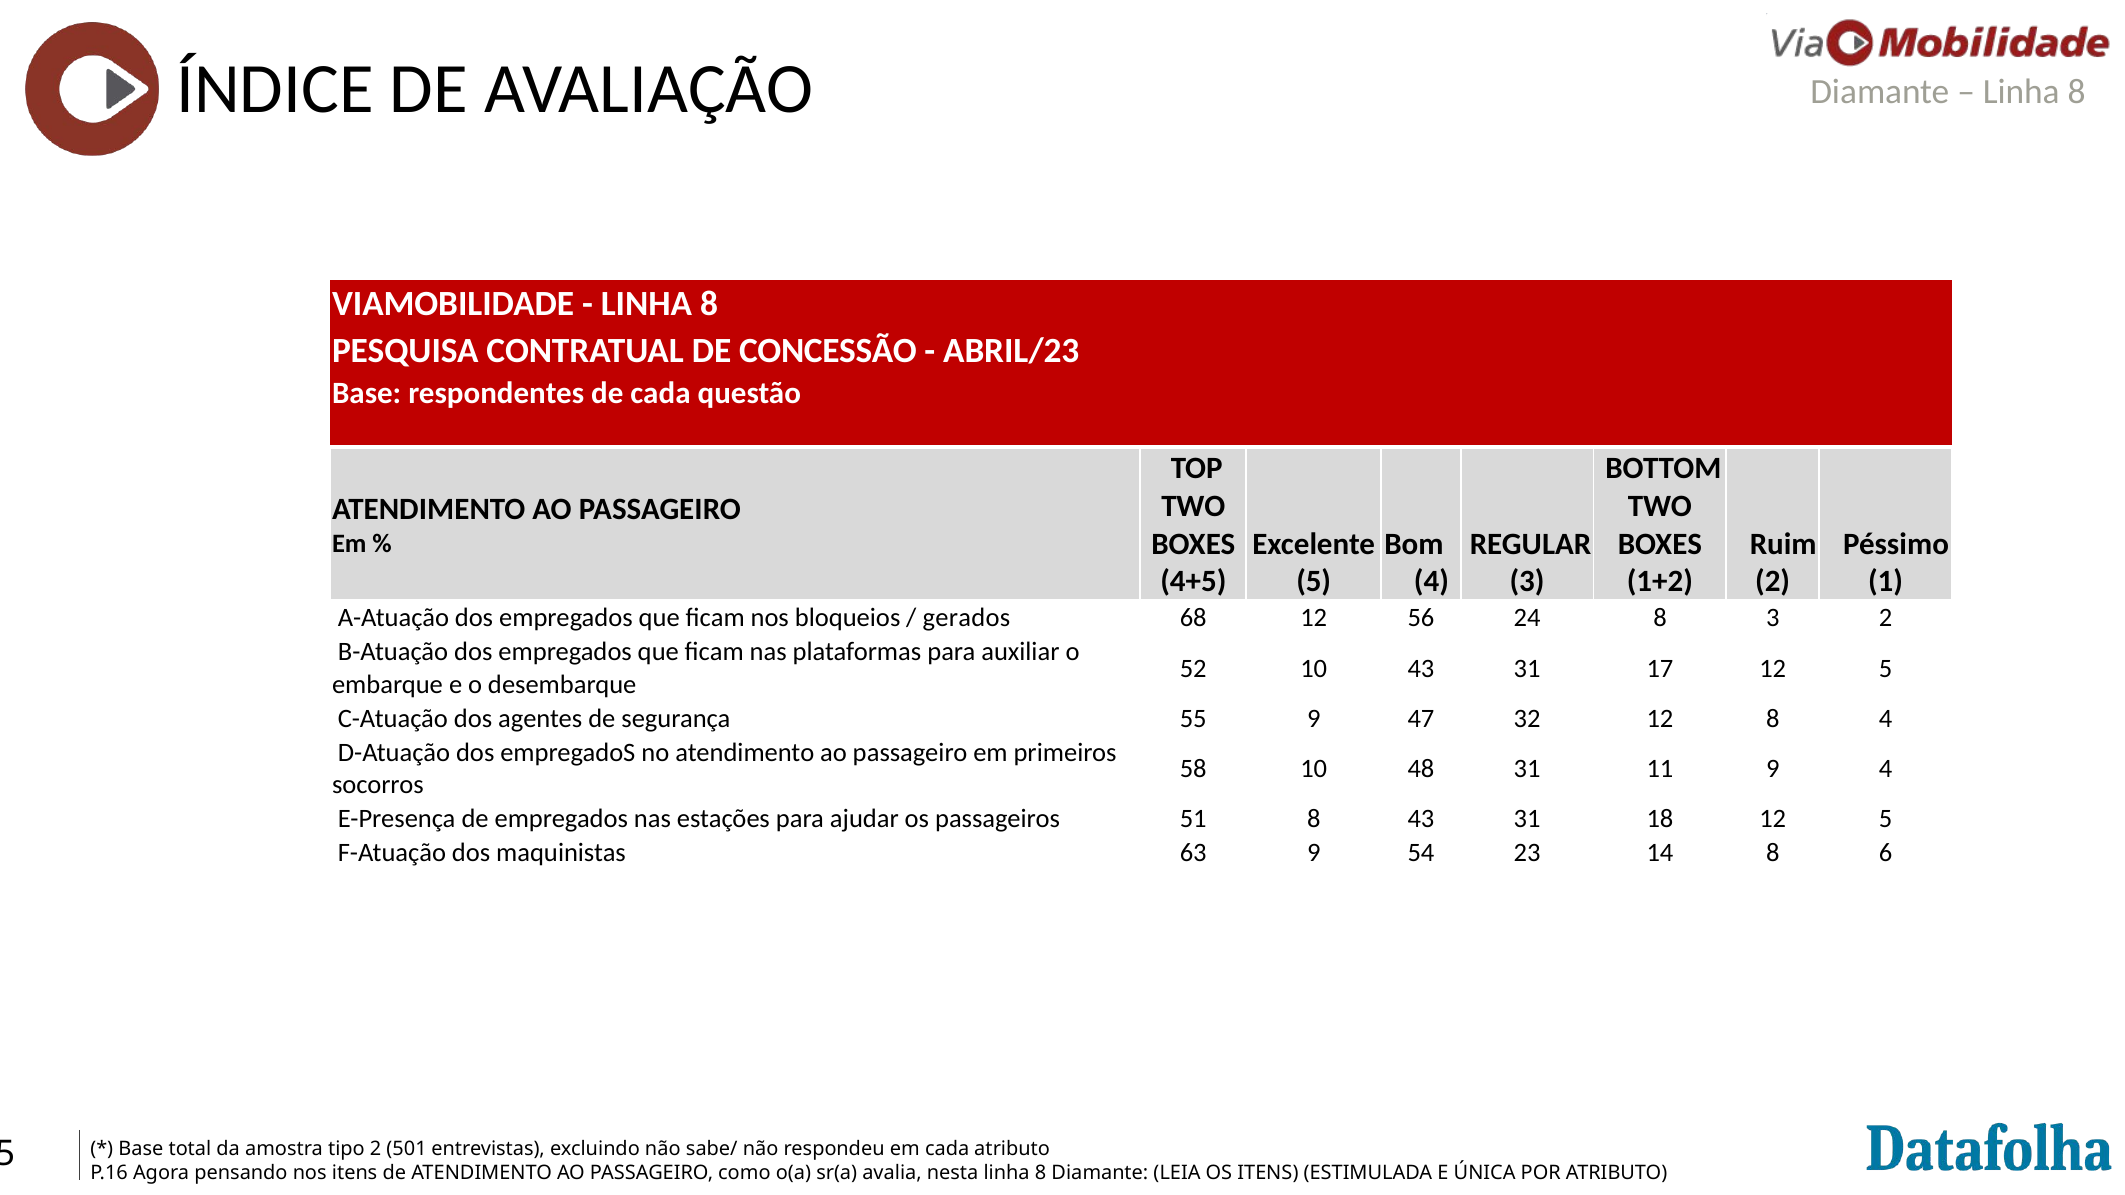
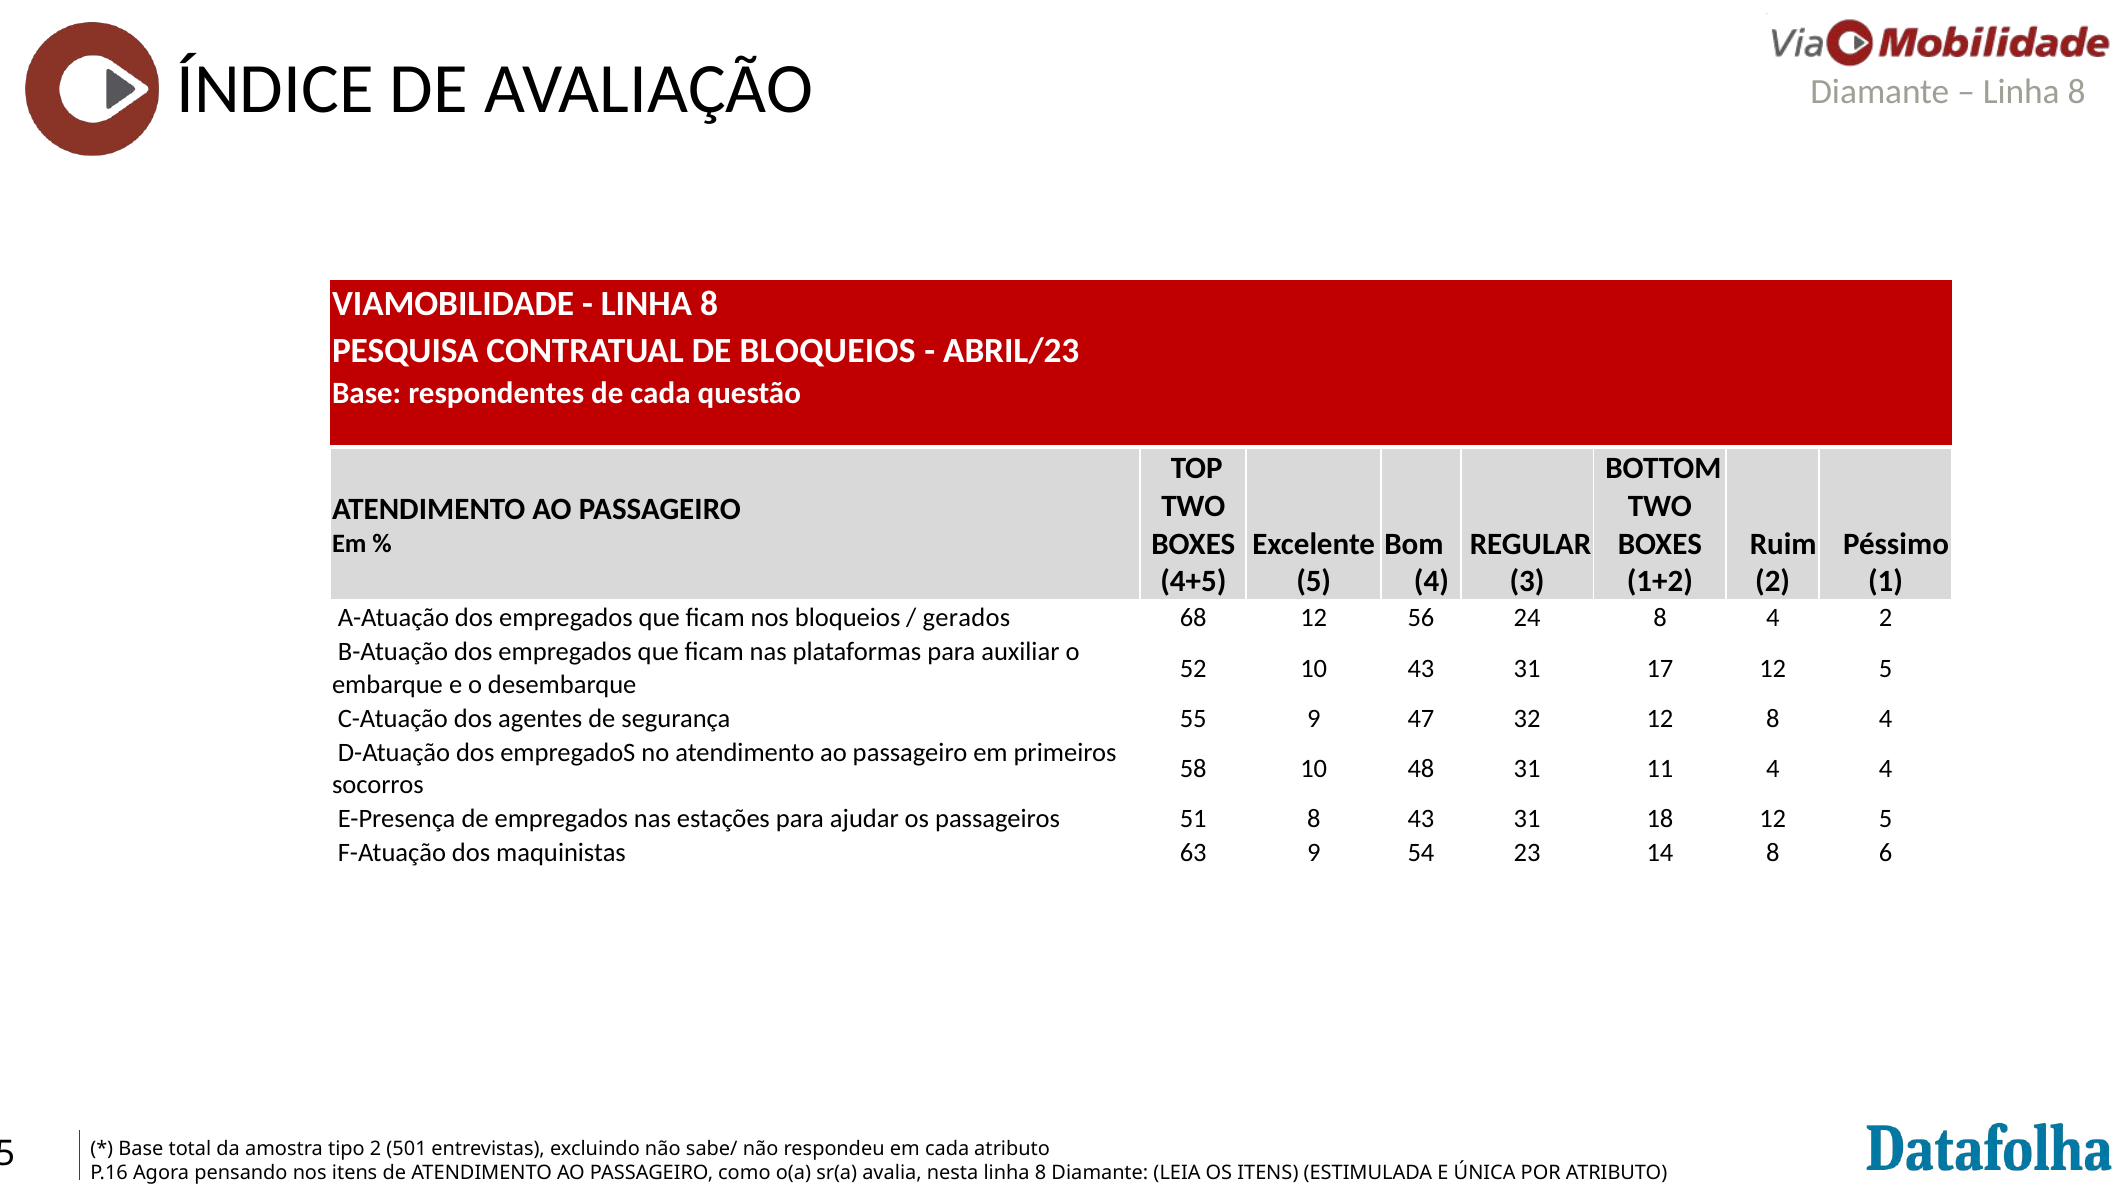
DE CONCESSÃO: CONCESSÃO -> BLOQUEIOS
24 8 3: 3 -> 4
11 9: 9 -> 4
